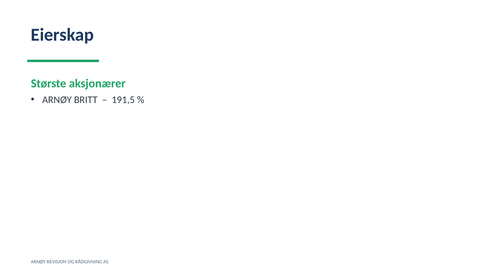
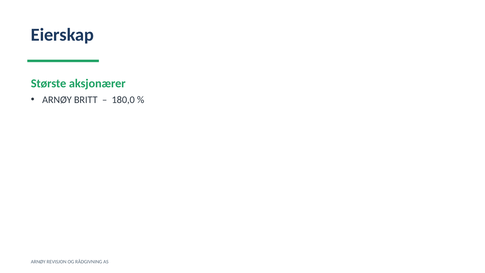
191,5: 191,5 -> 180,0
